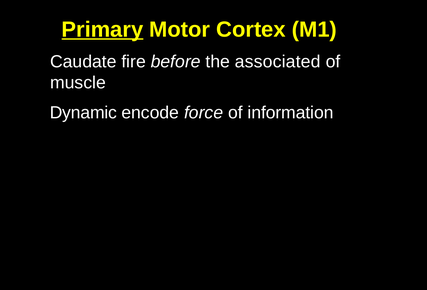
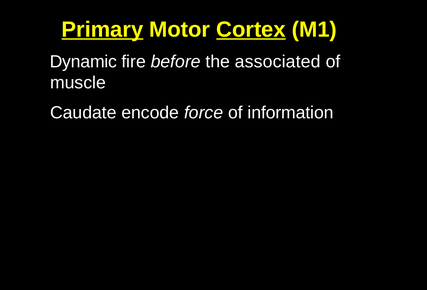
Cortex underline: none -> present
Caudate: Caudate -> Dynamic
Dynamic: Dynamic -> Caudate
